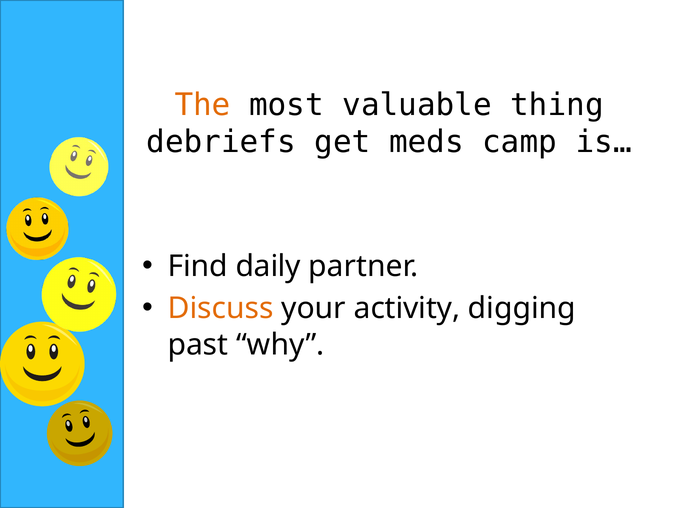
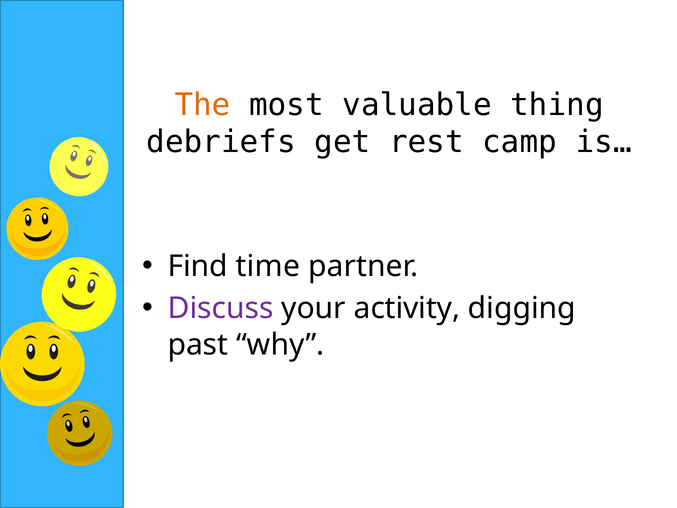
meds: meds -> rest
daily: daily -> time
Discuss colour: orange -> purple
